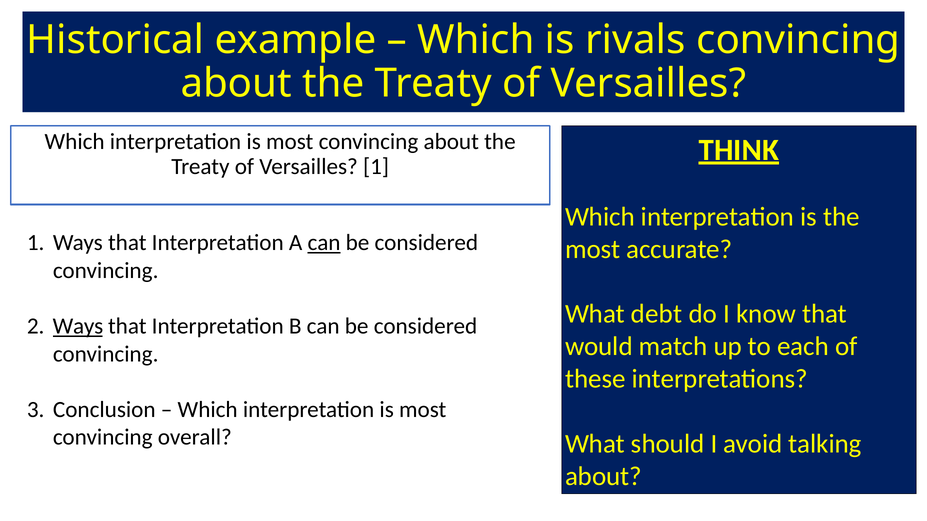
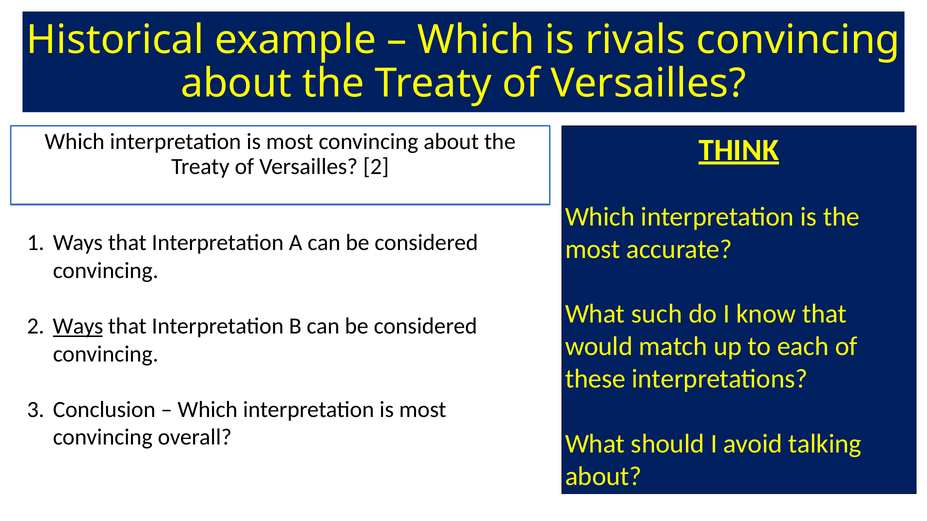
Versailles 1: 1 -> 2
can at (324, 243) underline: present -> none
debt: debt -> such
